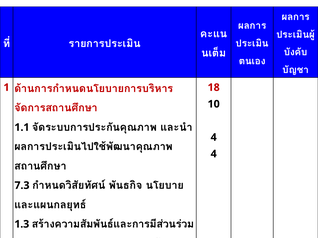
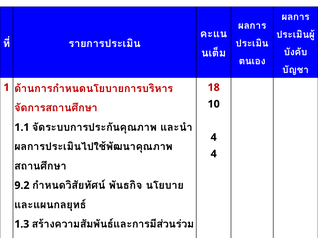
7.3: 7.3 -> 9.2
